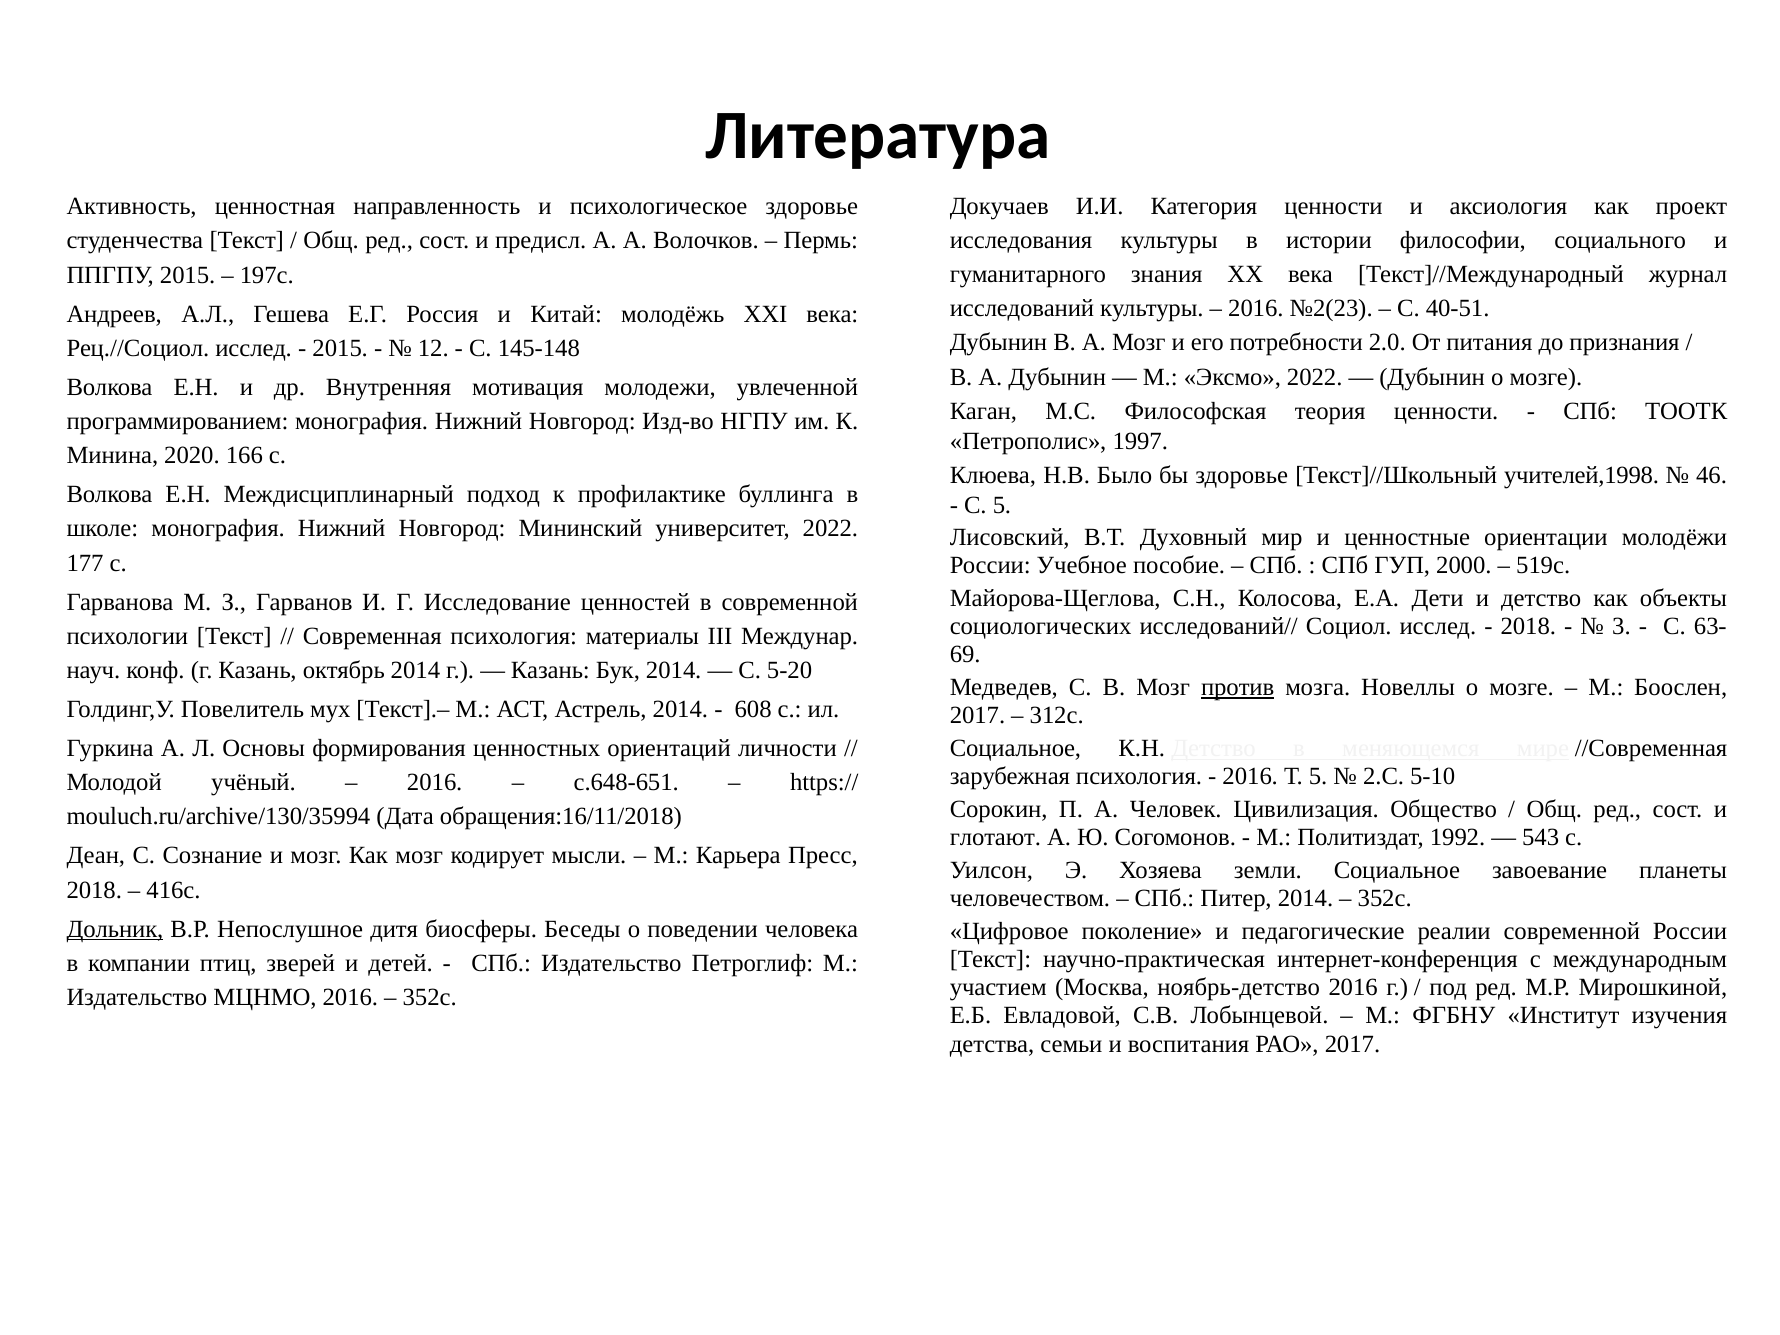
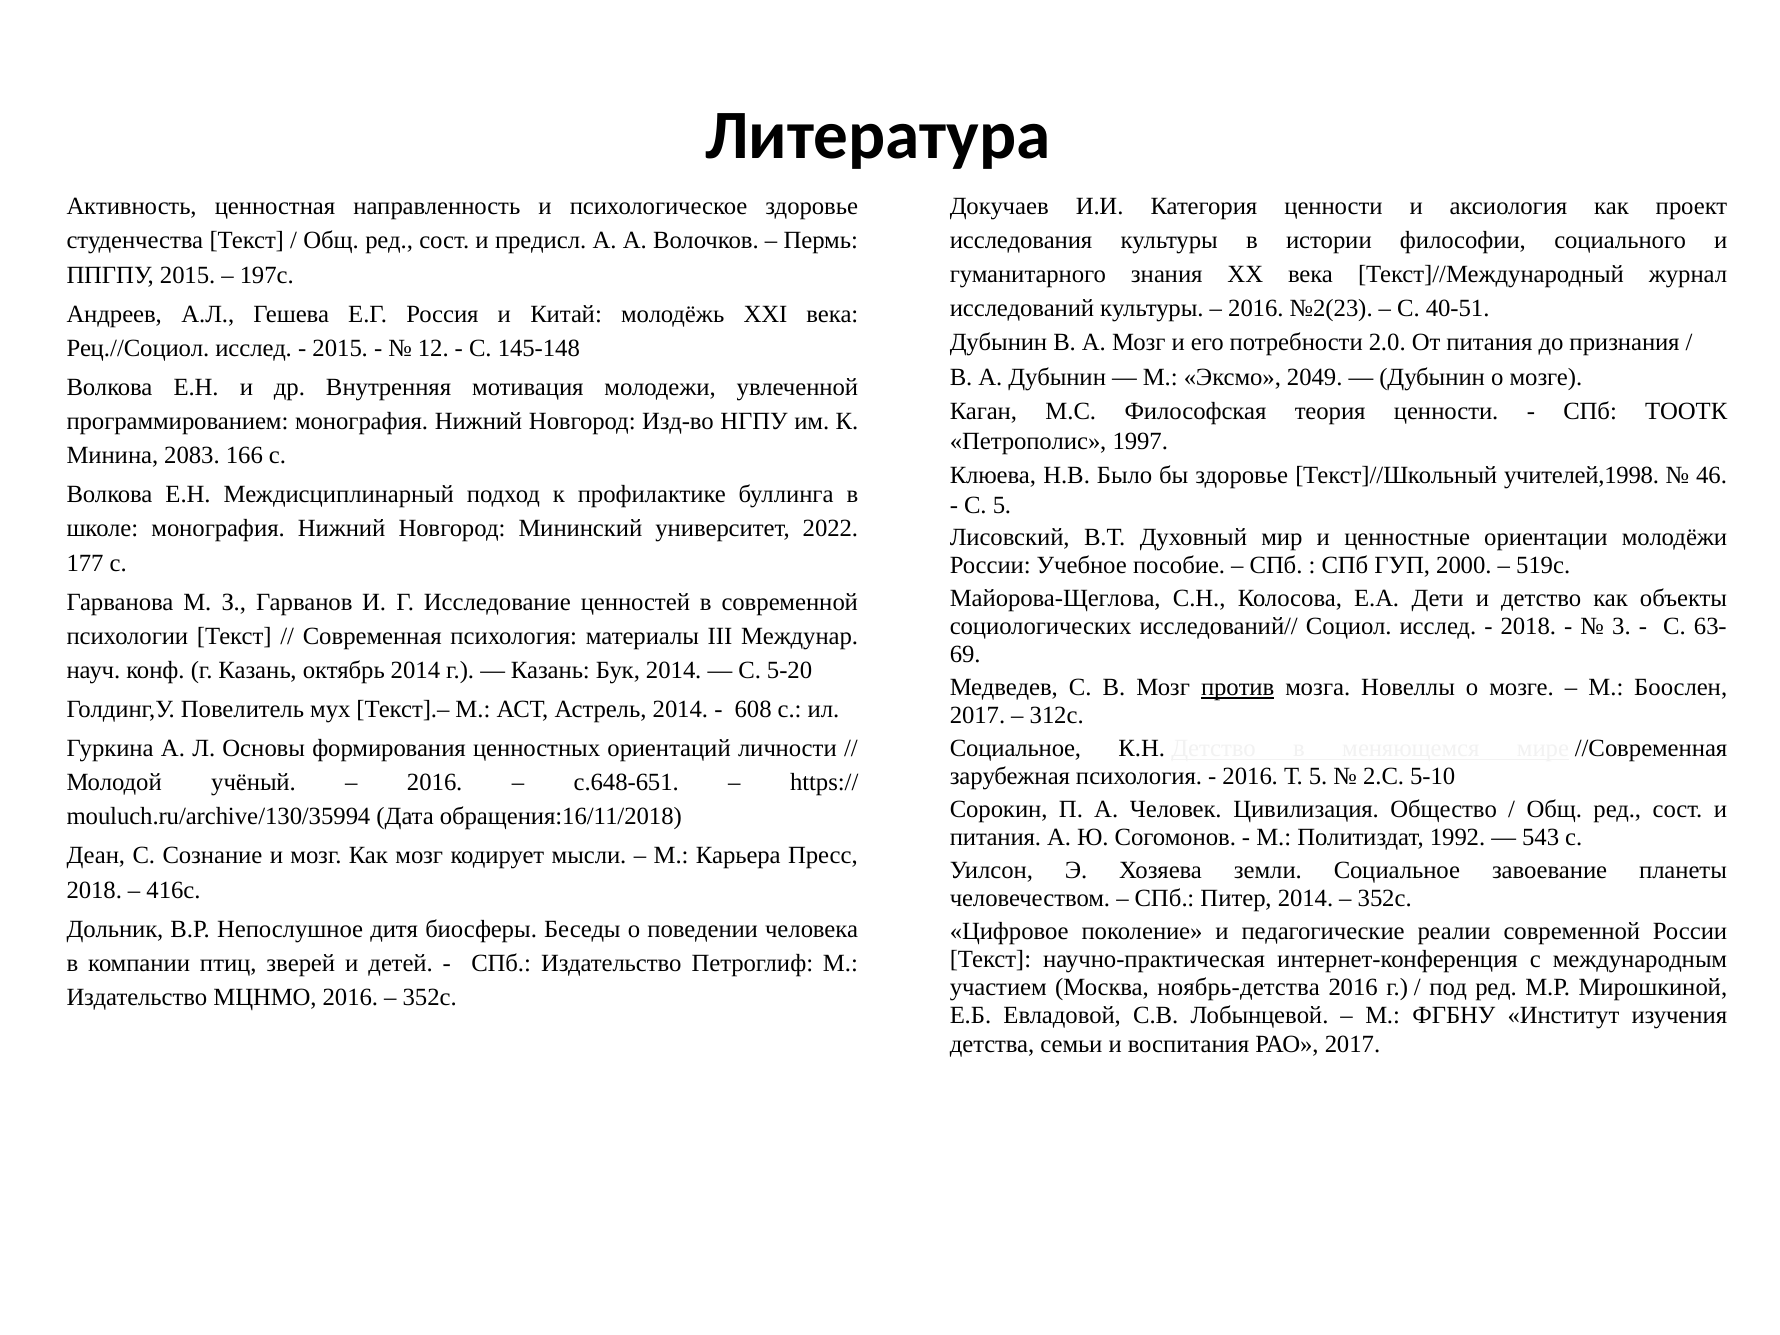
Эксмо 2022: 2022 -> 2049
2020: 2020 -> 2083
глотают at (995, 838): глотают -> питания
Дольник underline: present -> none
ноябрь-детство: ноябрь-детство -> ноябрь-детства
